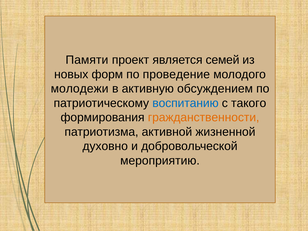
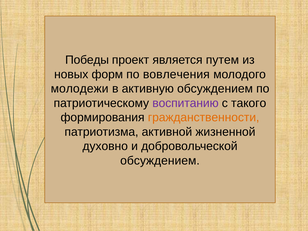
Памяти: Памяти -> Победы
семей: семей -> путем
проведение: проведение -> вовлечения
воспитанию colour: blue -> purple
мероприятию at (160, 161): мероприятию -> обсуждением
